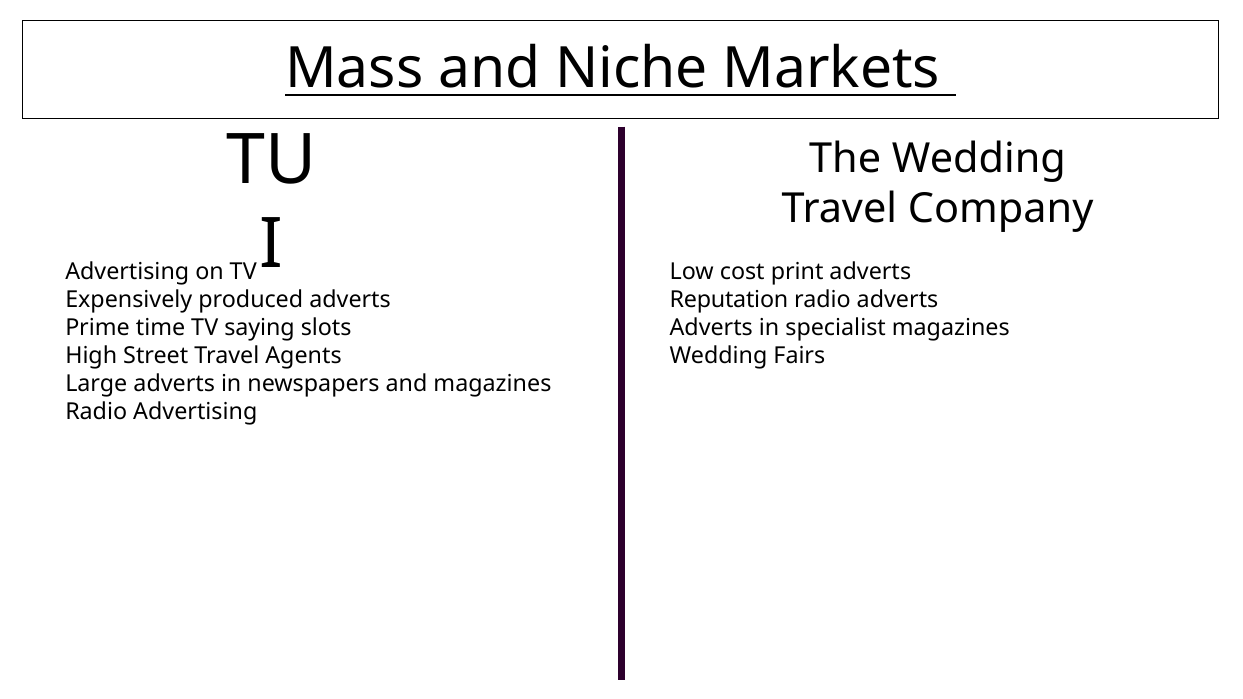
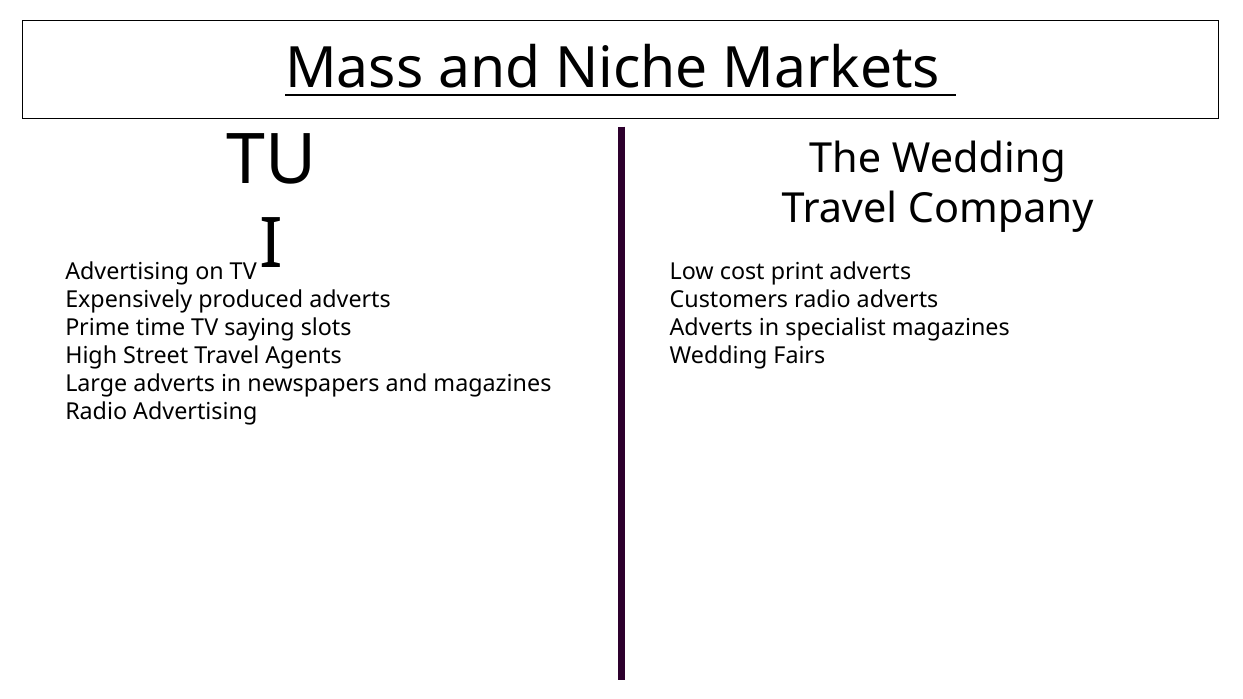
Reputation: Reputation -> Customers
